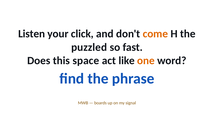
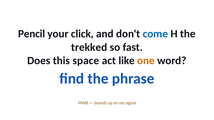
Listen: Listen -> Pencil
come colour: orange -> blue
puzzled: puzzled -> trekked
